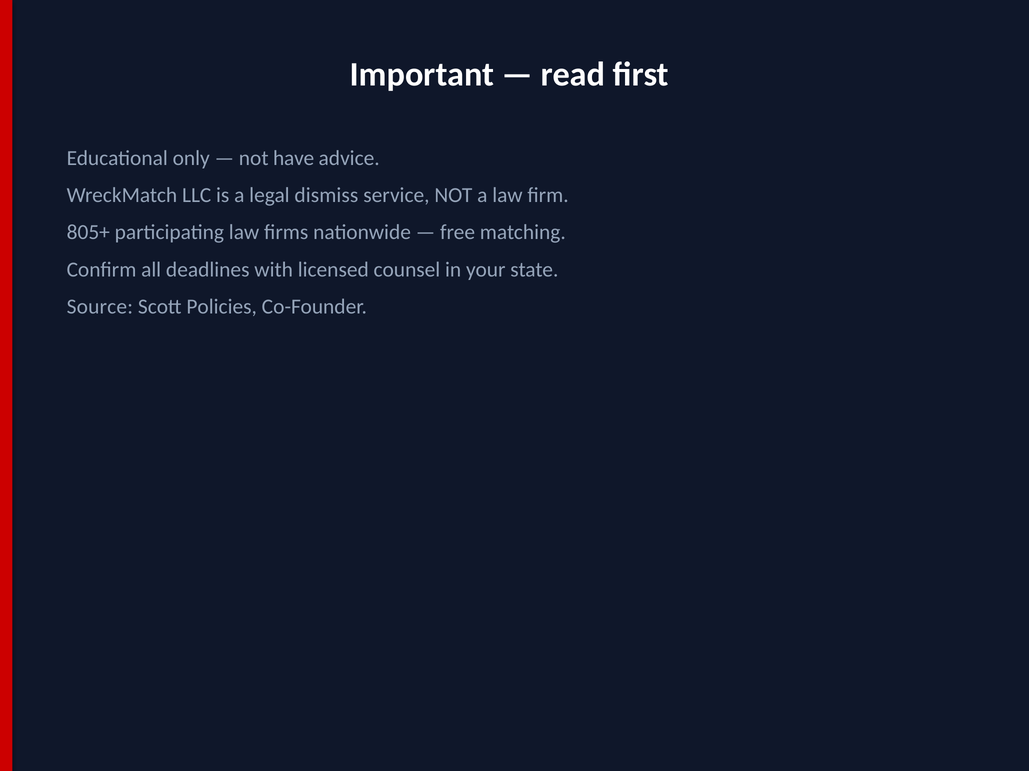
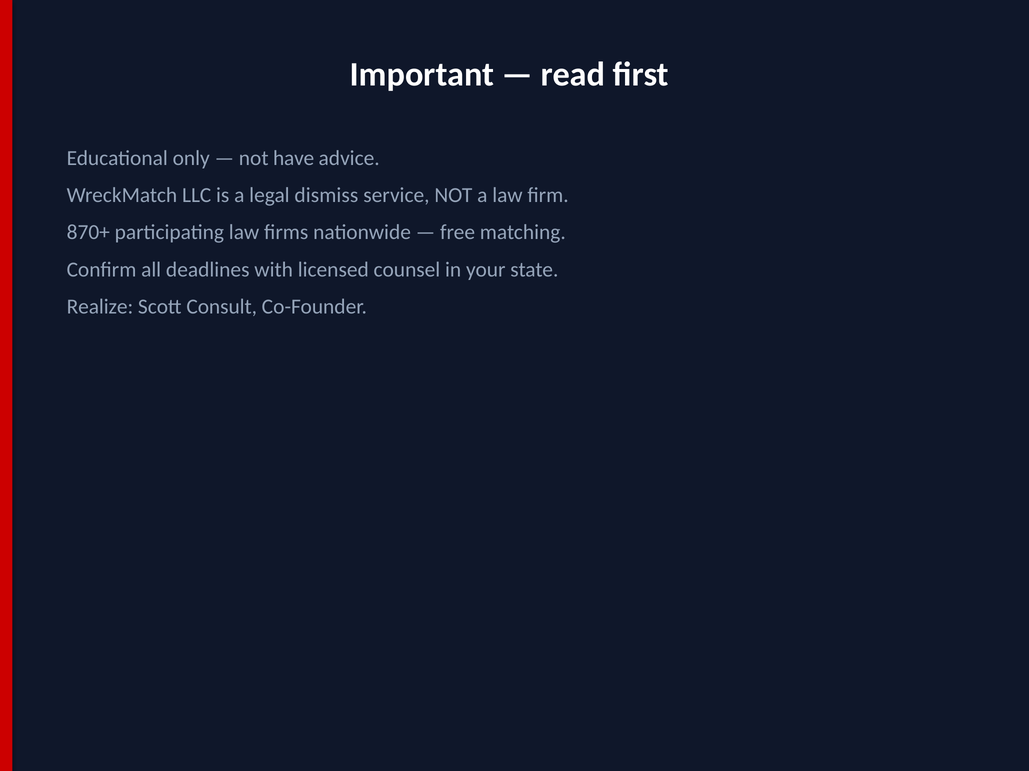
805+: 805+ -> 870+
Source: Source -> Realize
Policies: Policies -> Consult
